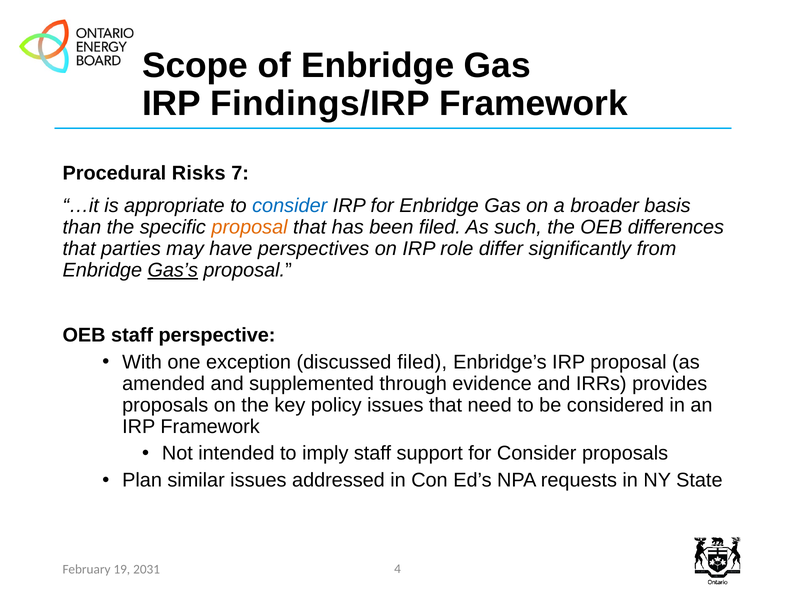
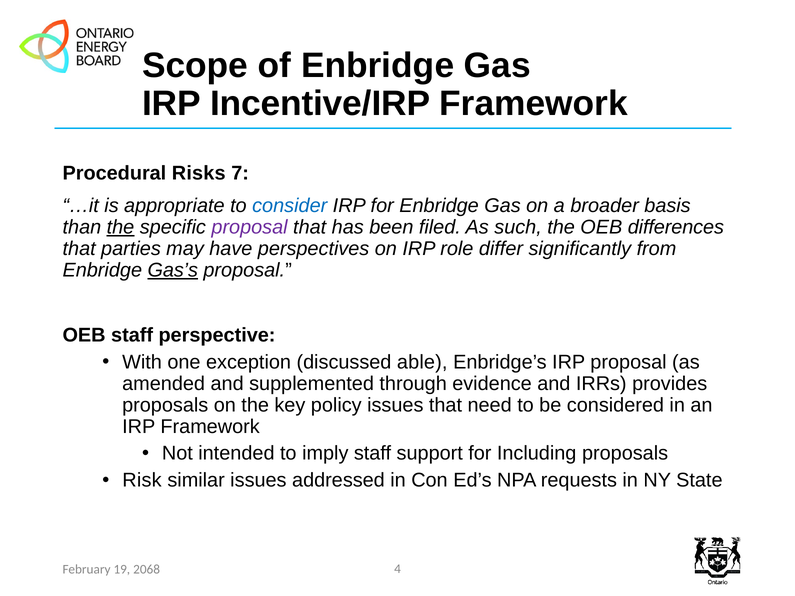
Findings/IRP: Findings/IRP -> Incentive/IRP
the at (120, 227) underline: none -> present
proposal at (250, 227) colour: orange -> purple
discussed filed: filed -> able
for Consider: Consider -> Including
Plan: Plan -> Risk
2031: 2031 -> 2068
